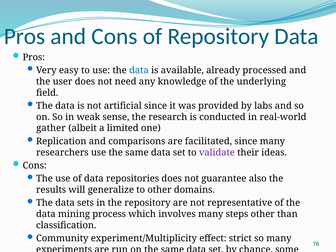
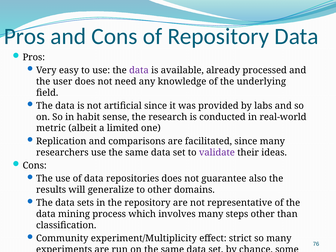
data at (139, 70) colour: blue -> purple
weak: weak -> habit
gather: gather -> metric
